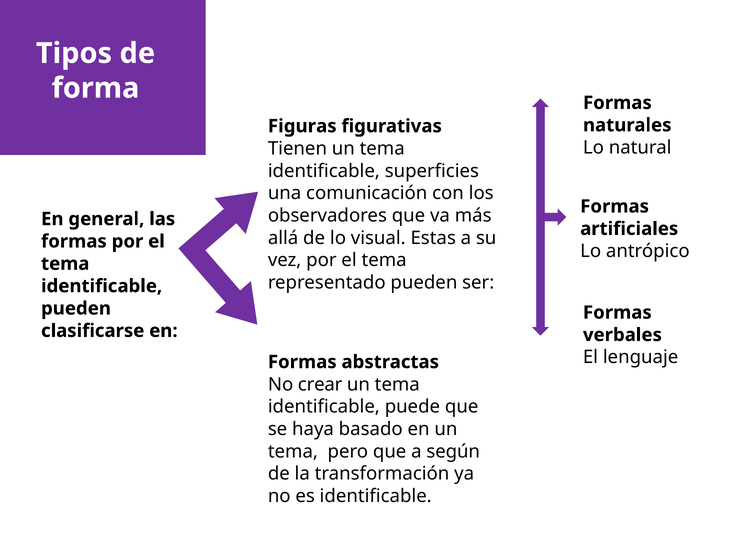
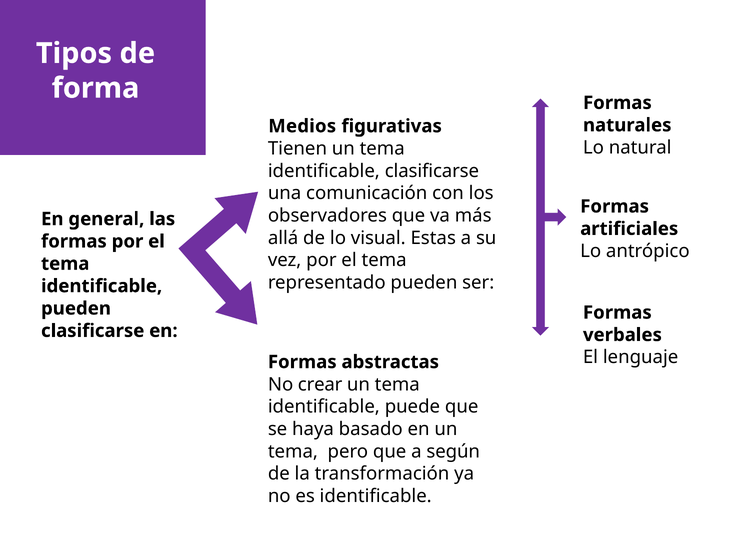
Figuras: Figuras -> Medios
identificable superficies: superficies -> clasificarse
